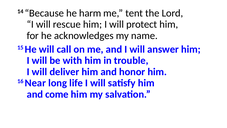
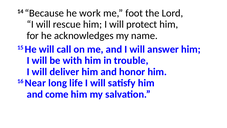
harm: harm -> work
tent: tent -> foot
